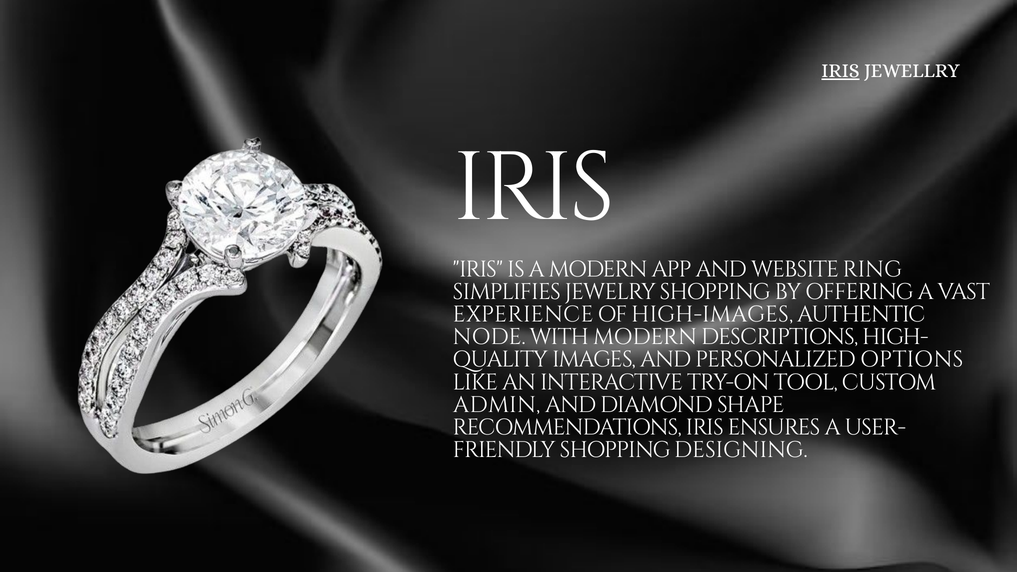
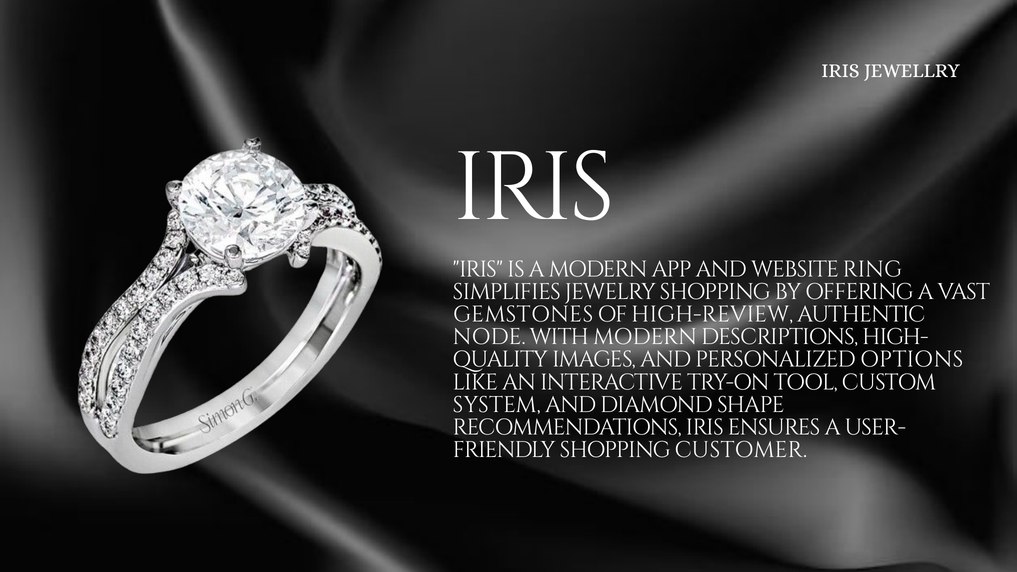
IRIS at (840, 71) underline: present -> none
EXPERIENCE: EXPERIENCE -> GEMSTONES
HIGH-IMAGES: HIGH-IMAGES -> HIGH-REVIEW
ADMIN: ADMIN -> SYSTEM
DESIGNING: DESIGNING -> CUSTOMER
